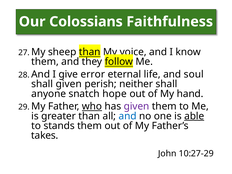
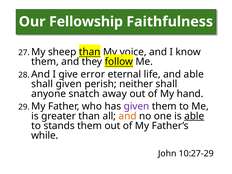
Colossians: Colossians -> Fellowship
and soul: soul -> able
hope: hope -> away
who underline: present -> none
and at (128, 116) colour: blue -> orange
takes: takes -> while
